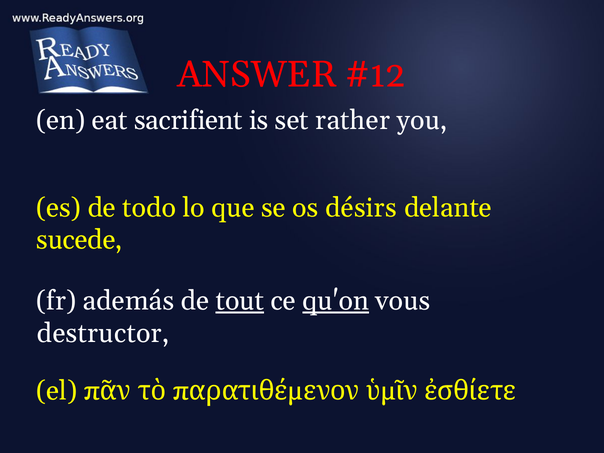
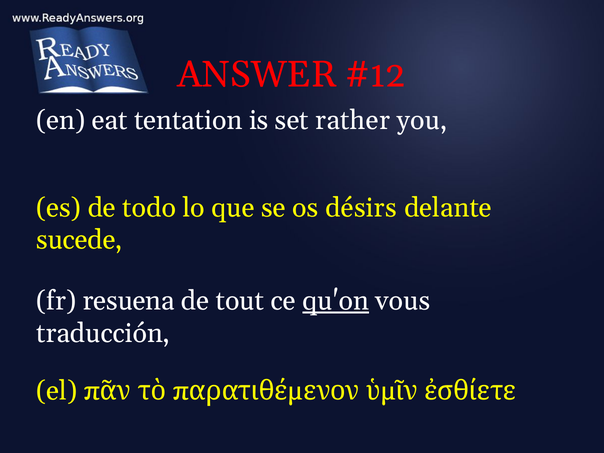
sacrifient: sacrifient -> tentation
además: además -> resuena
tout underline: present -> none
destructor: destructor -> traducción
